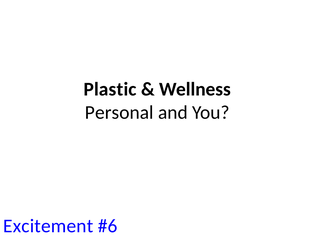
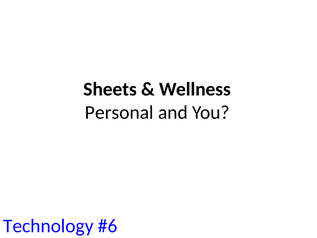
Plastic: Plastic -> Sheets
Excitement: Excitement -> Technology
